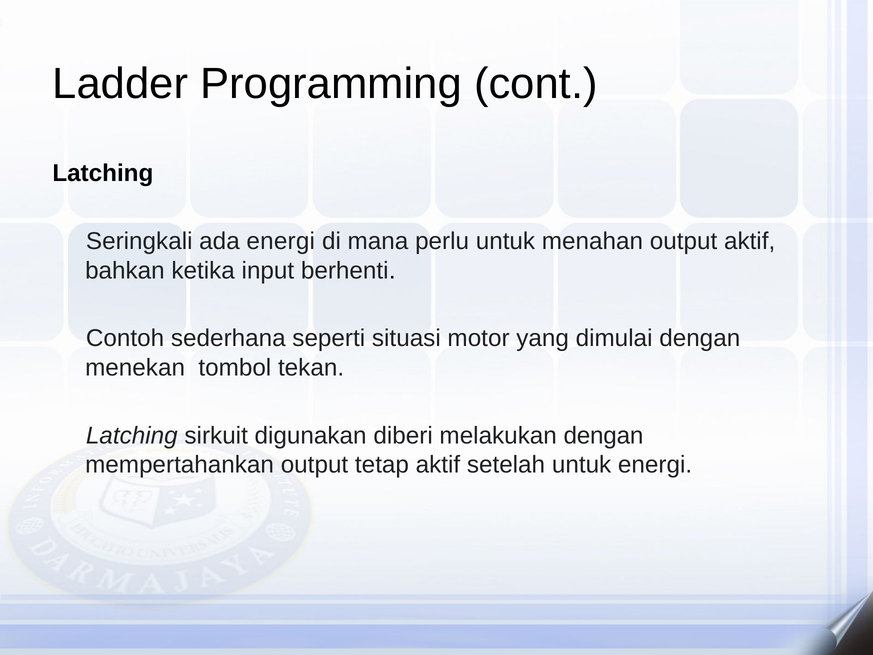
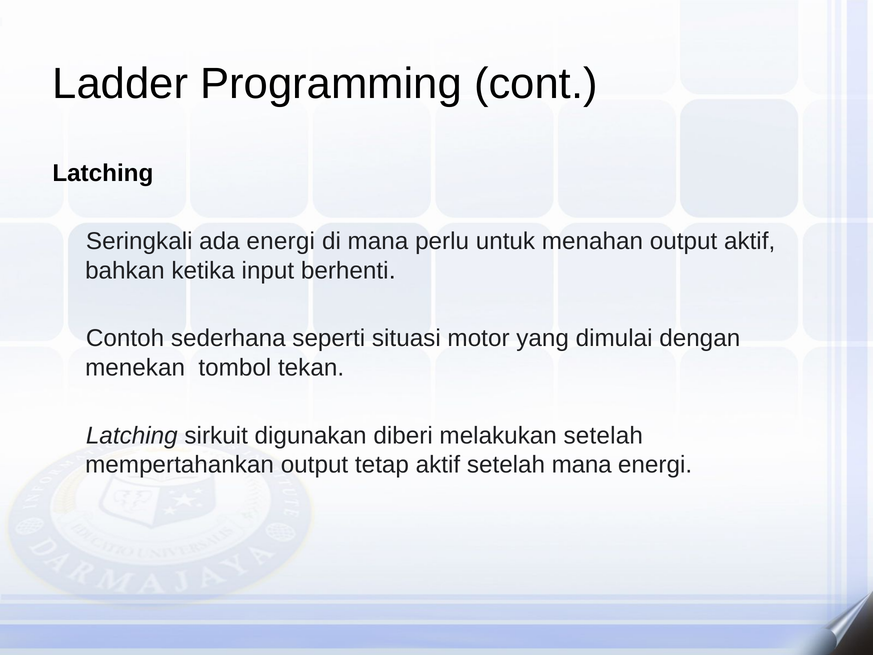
melakukan dengan: dengan -> setelah
setelah untuk: untuk -> mana
